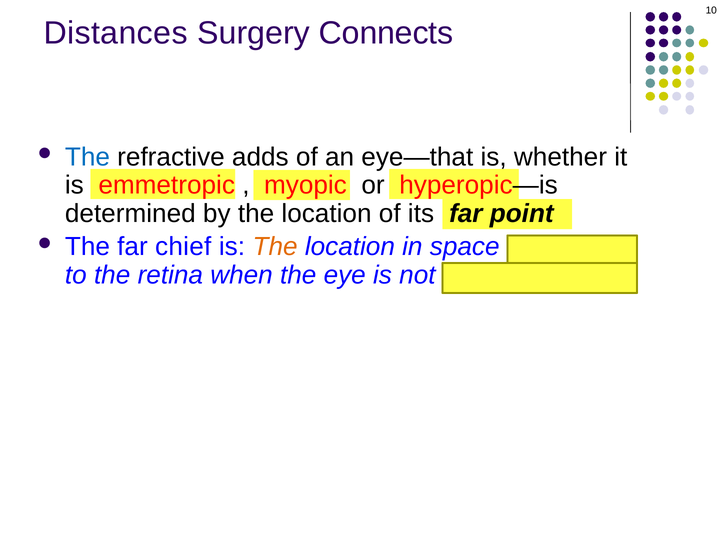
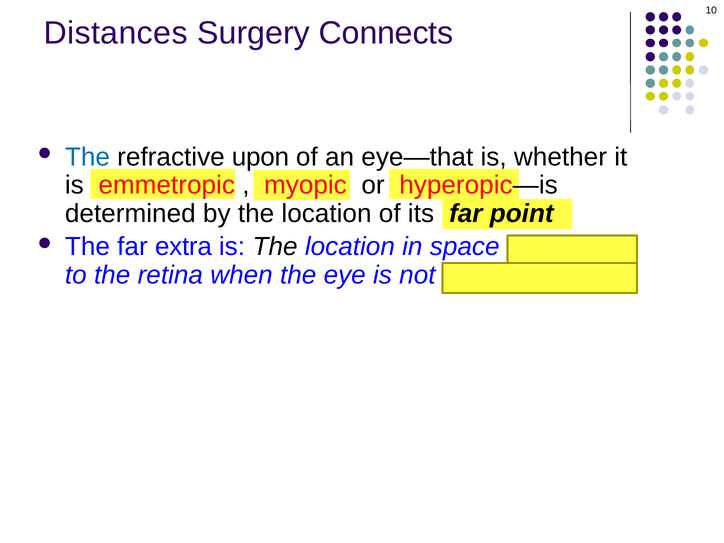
adds: adds -> upon
chief: chief -> extra
The at (275, 247) colour: orange -> black
